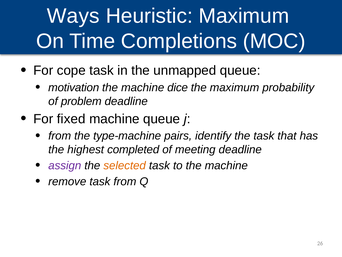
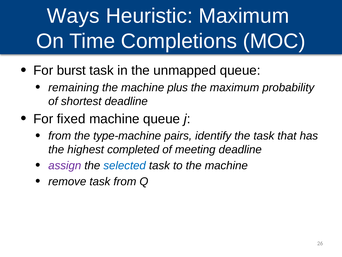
cope: cope -> burst
motivation: motivation -> remaining
dice: dice -> plus
problem: problem -> shortest
selected colour: orange -> blue
